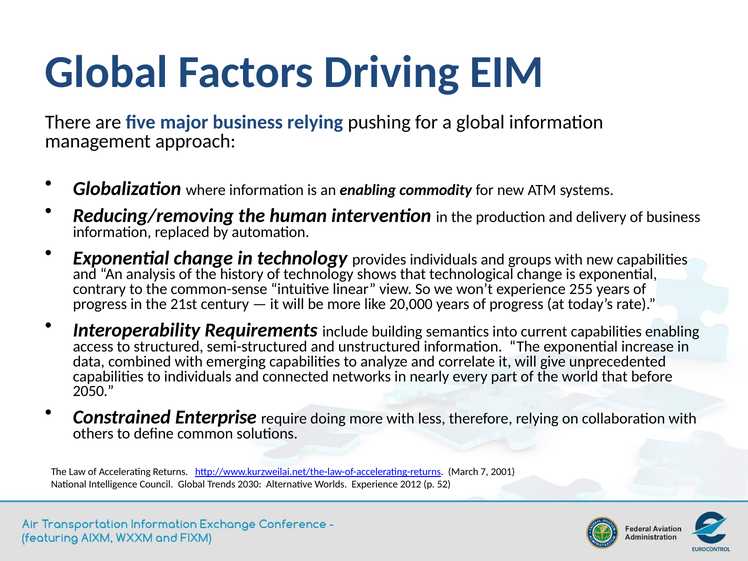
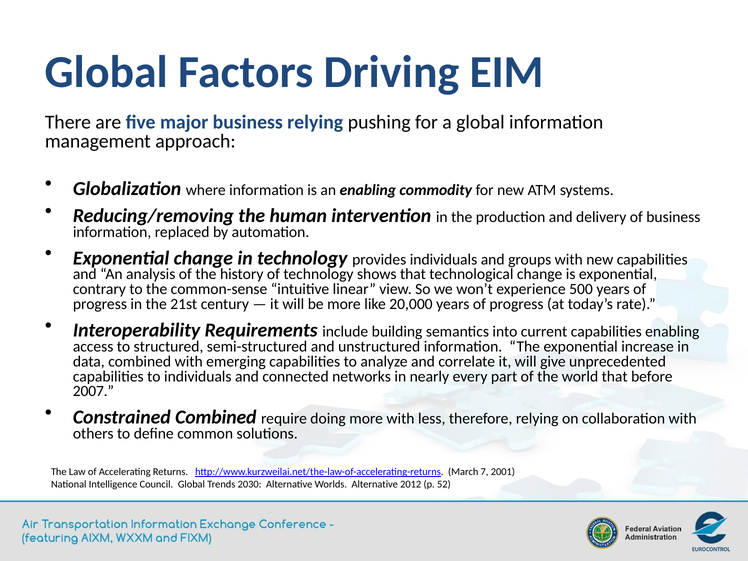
255: 255 -> 500
2050: 2050 -> 2007
Constrained Enterprise: Enterprise -> Combined
Worlds Experience: Experience -> Alternative
